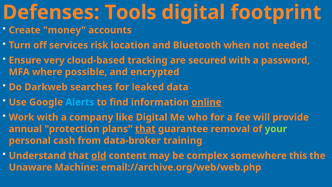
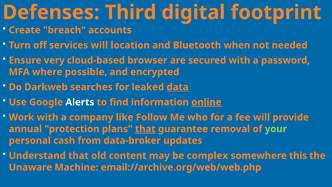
Tools: Tools -> Third
money: money -> breach
services risk: risk -> will
tracking: tracking -> browser
data underline: none -> present
Alerts colour: light blue -> white
like Digital: Digital -> Follow
training: training -> updates
old underline: present -> none
